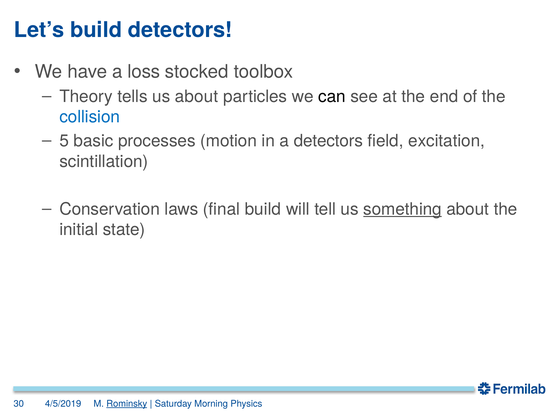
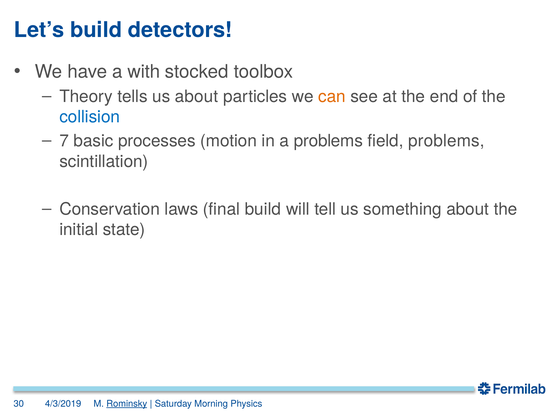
loss: loss -> with
can colour: black -> orange
5: 5 -> 7
a detectors: detectors -> problems
field excitation: excitation -> problems
something underline: present -> none
4/5/2019: 4/5/2019 -> 4/3/2019
